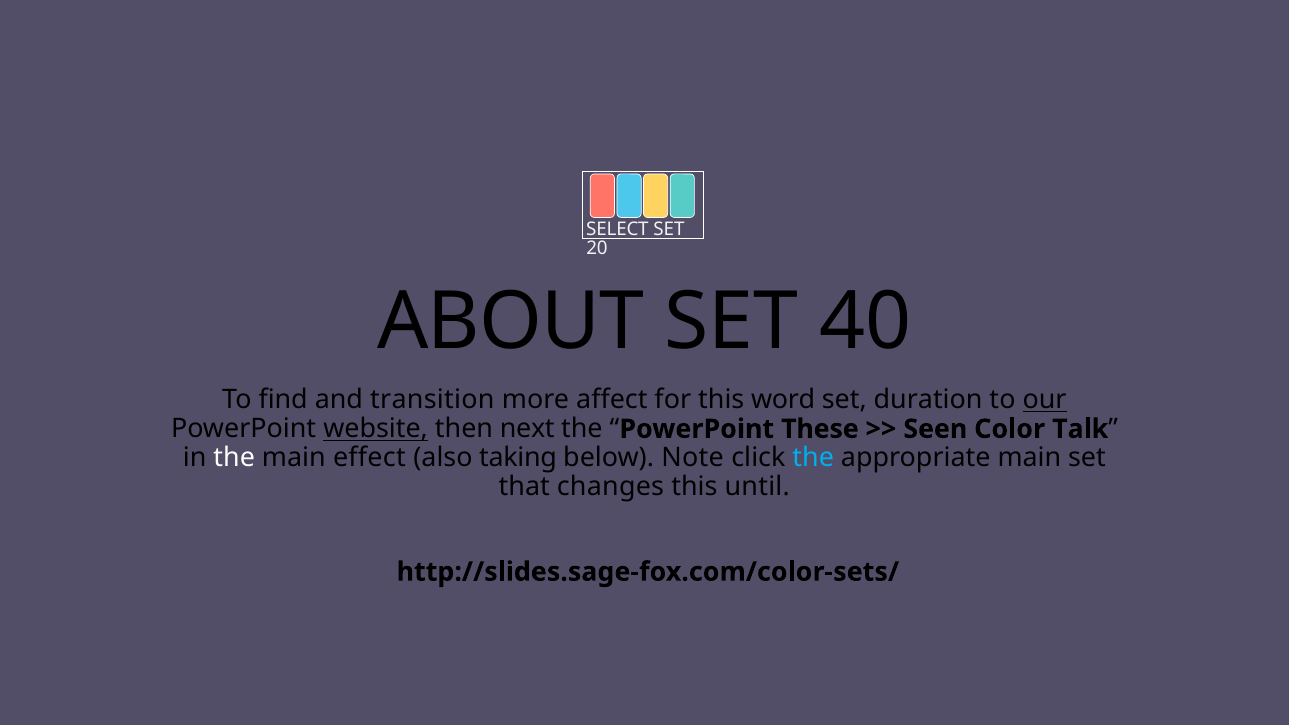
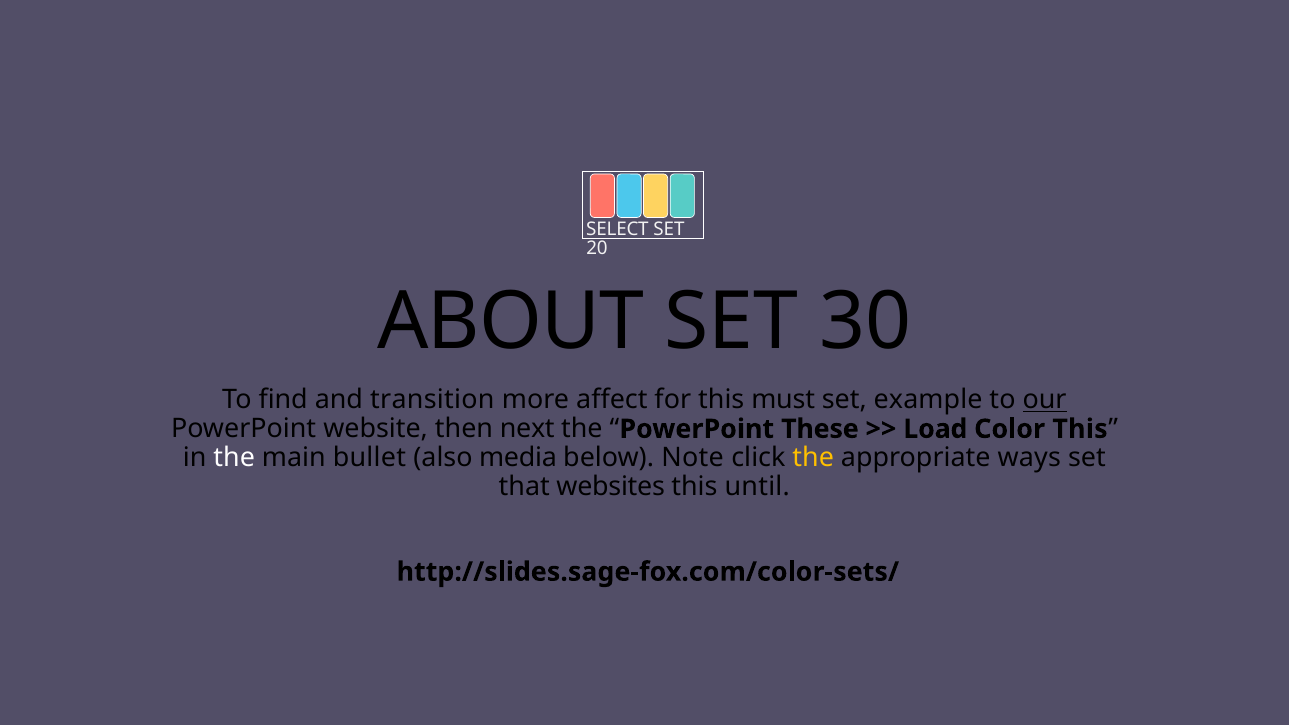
40: 40 -> 30
word: word -> must
duration: duration -> example
website underline: present -> none
Seen: Seen -> Load
Color Talk: Talk -> This
effect: effect -> bullet
taking: taking -> media
the at (813, 458) colour: light blue -> yellow
appropriate main: main -> ways
changes: changes -> websites
